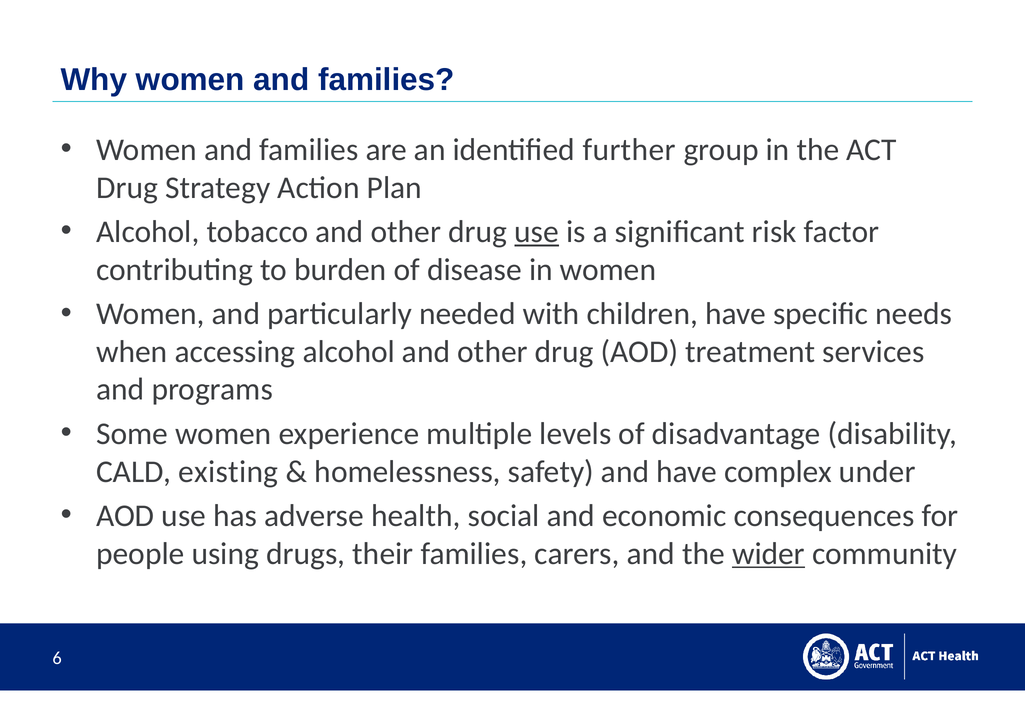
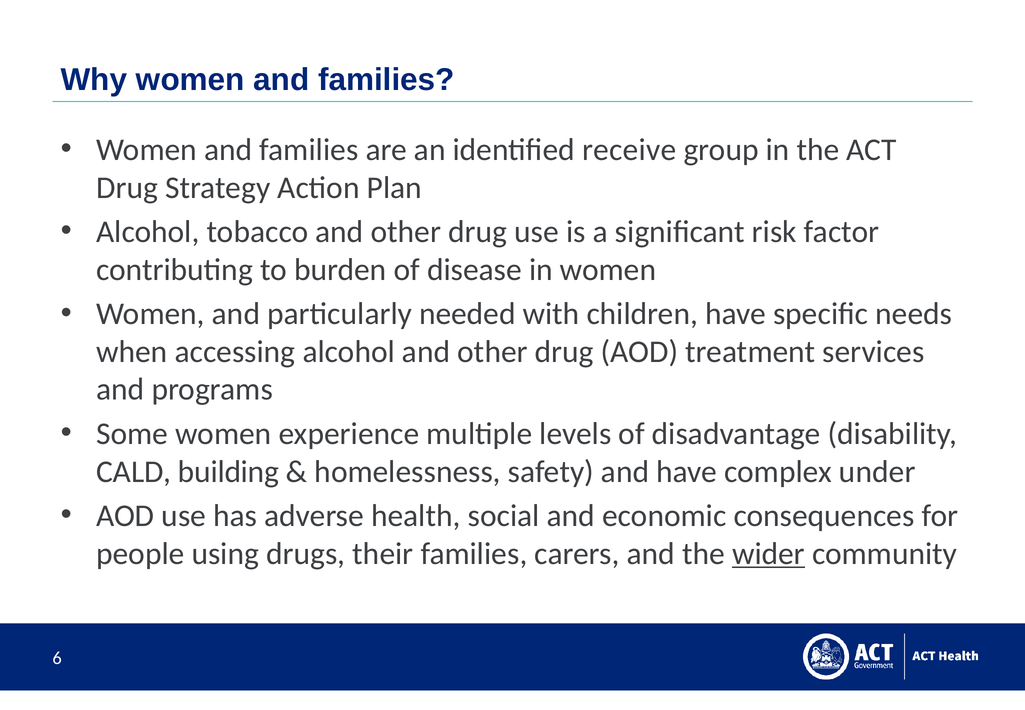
further: further -> receive
use at (537, 232) underline: present -> none
existing: existing -> building
